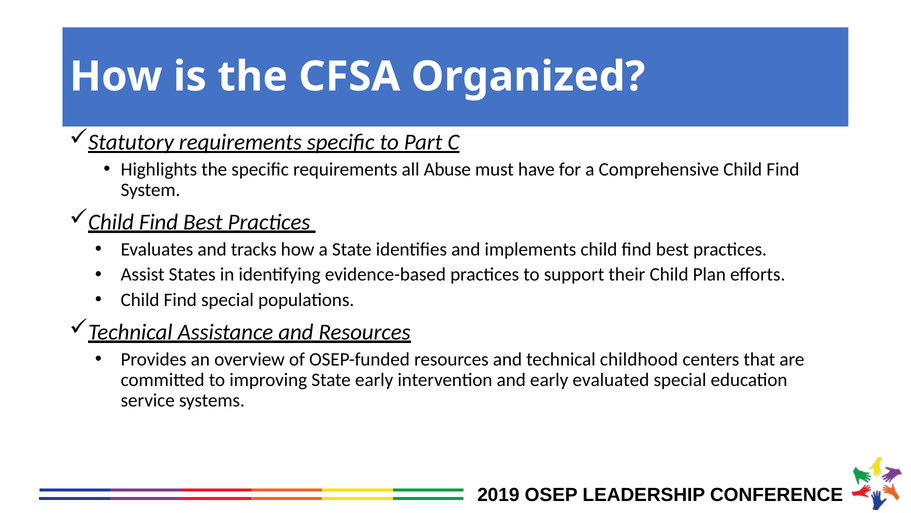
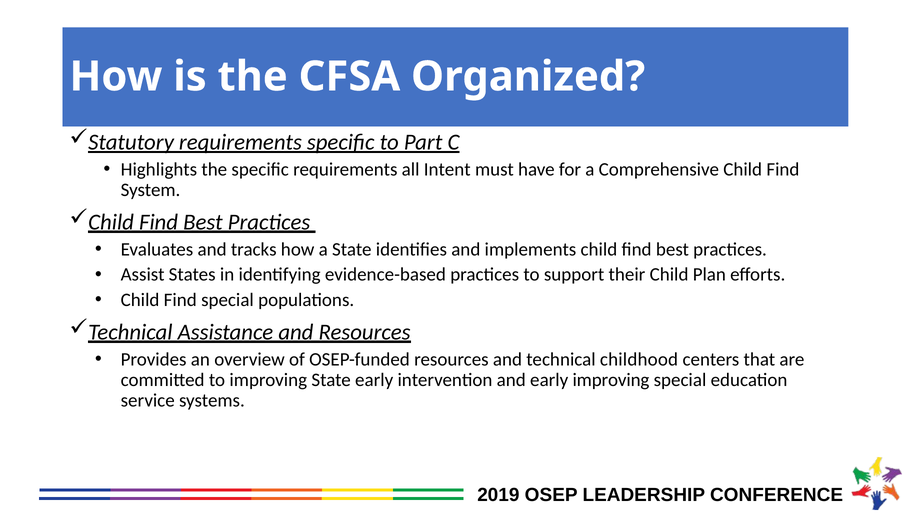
Abuse: Abuse -> Intent
early evaluated: evaluated -> improving
